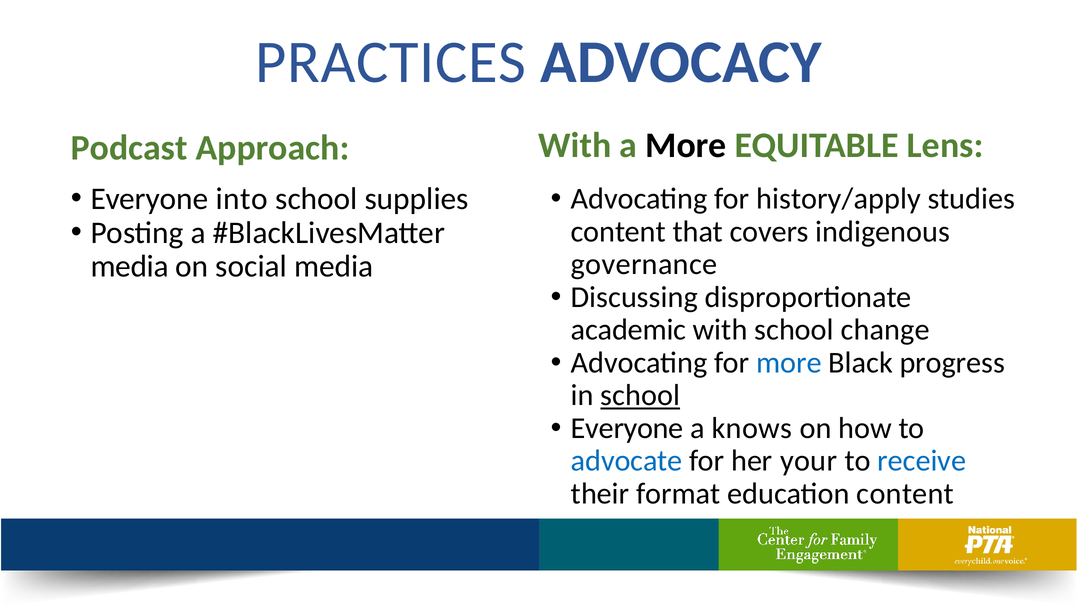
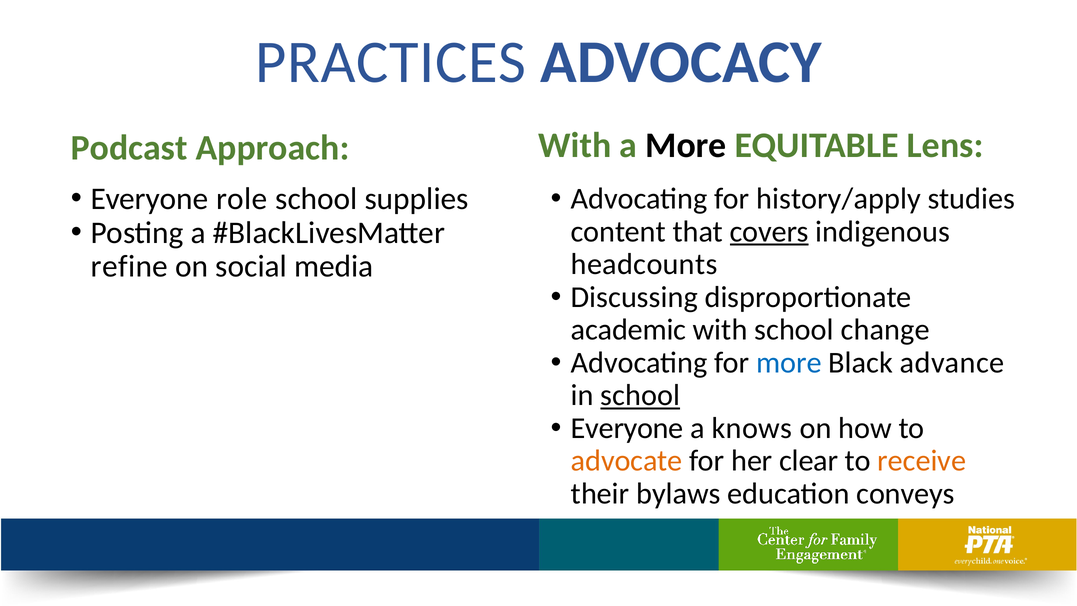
into: into -> role
covers underline: none -> present
governance: governance -> headcounts
media at (130, 266): media -> refine
progress: progress -> advance
advocate colour: blue -> orange
your: your -> clear
receive colour: blue -> orange
format: format -> bylaws
education content: content -> conveys
